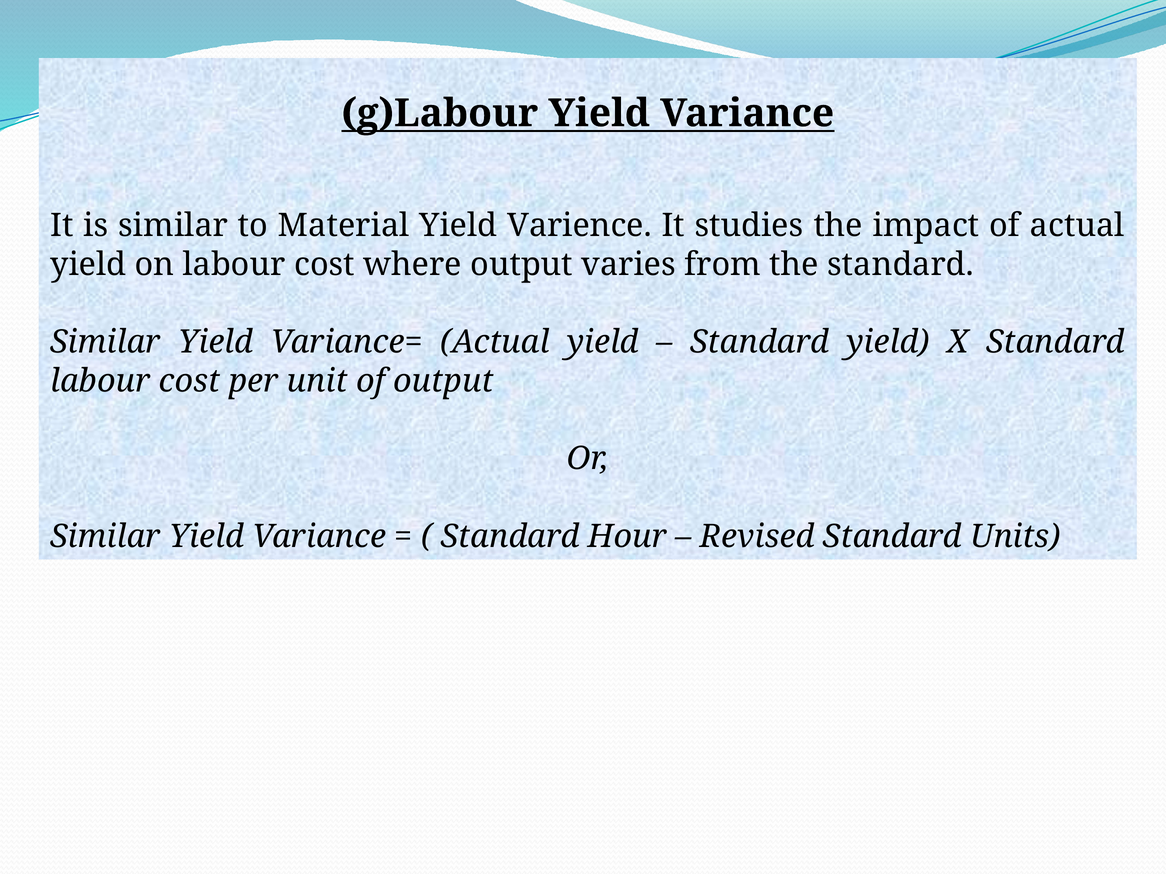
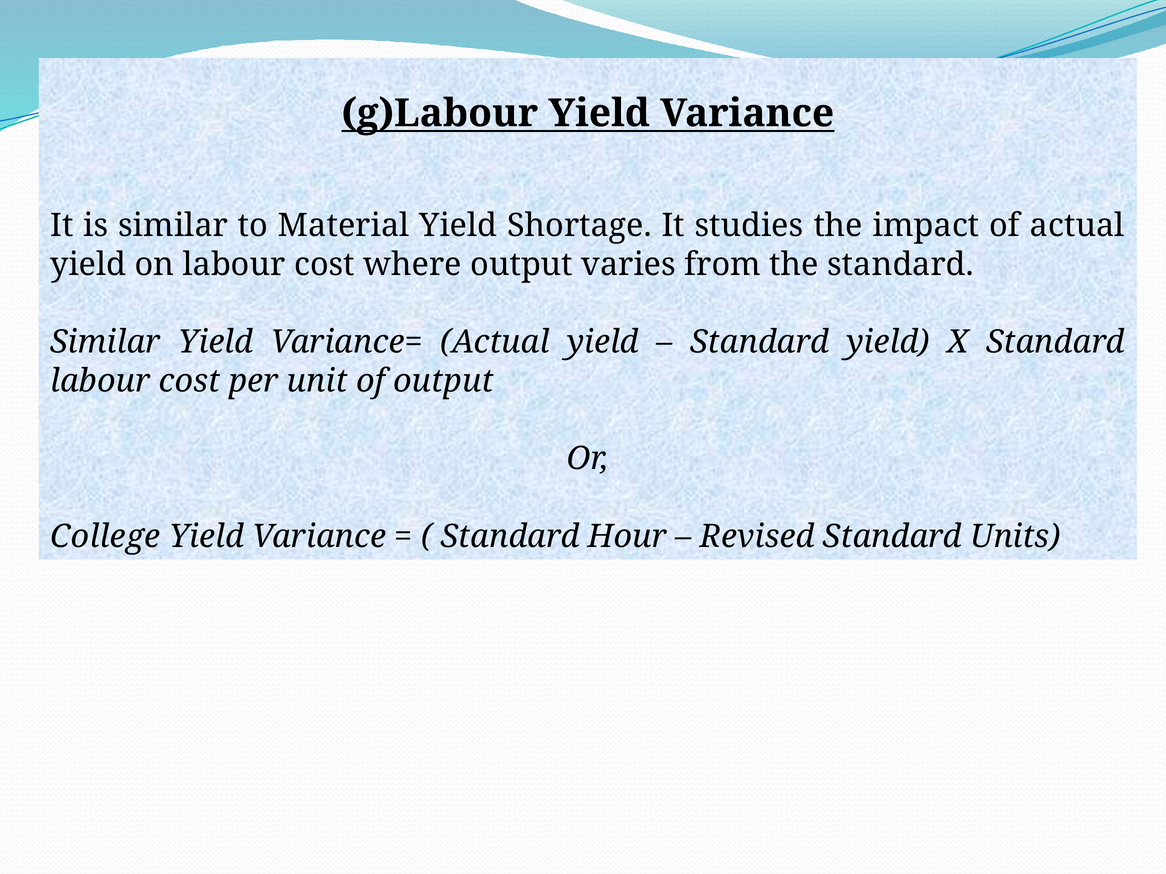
Varience: Varience -> Shortage
Similar at (105, 537): Similar -> College
